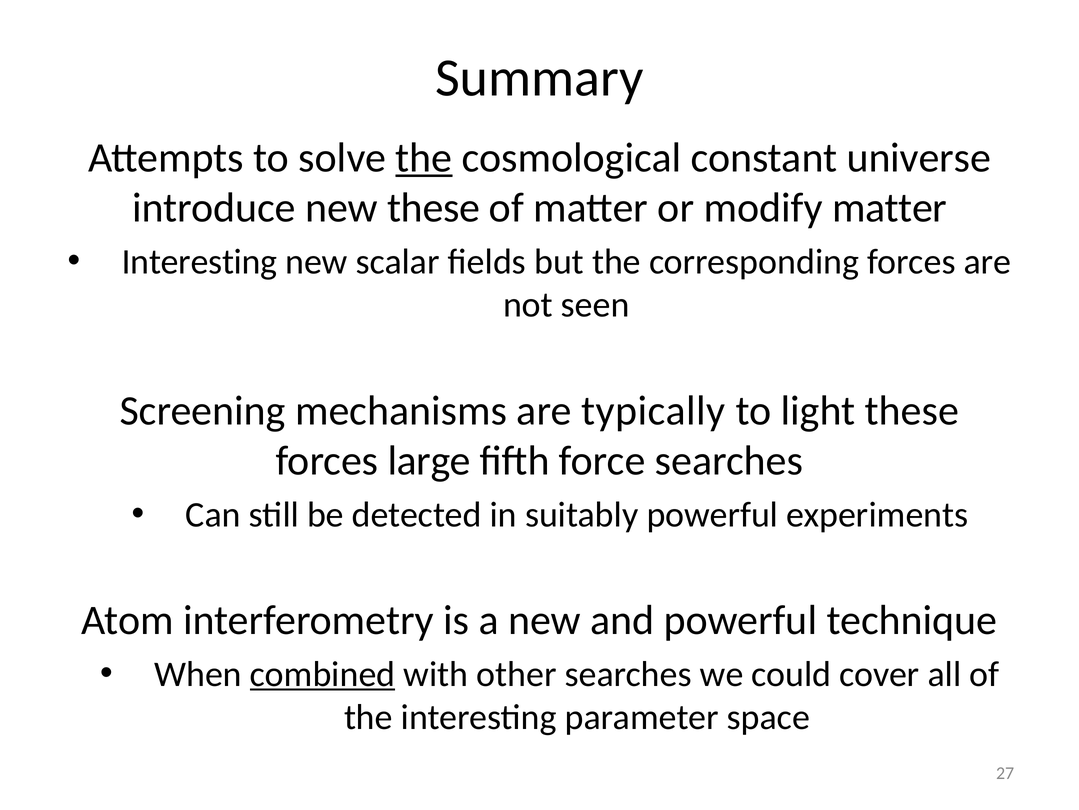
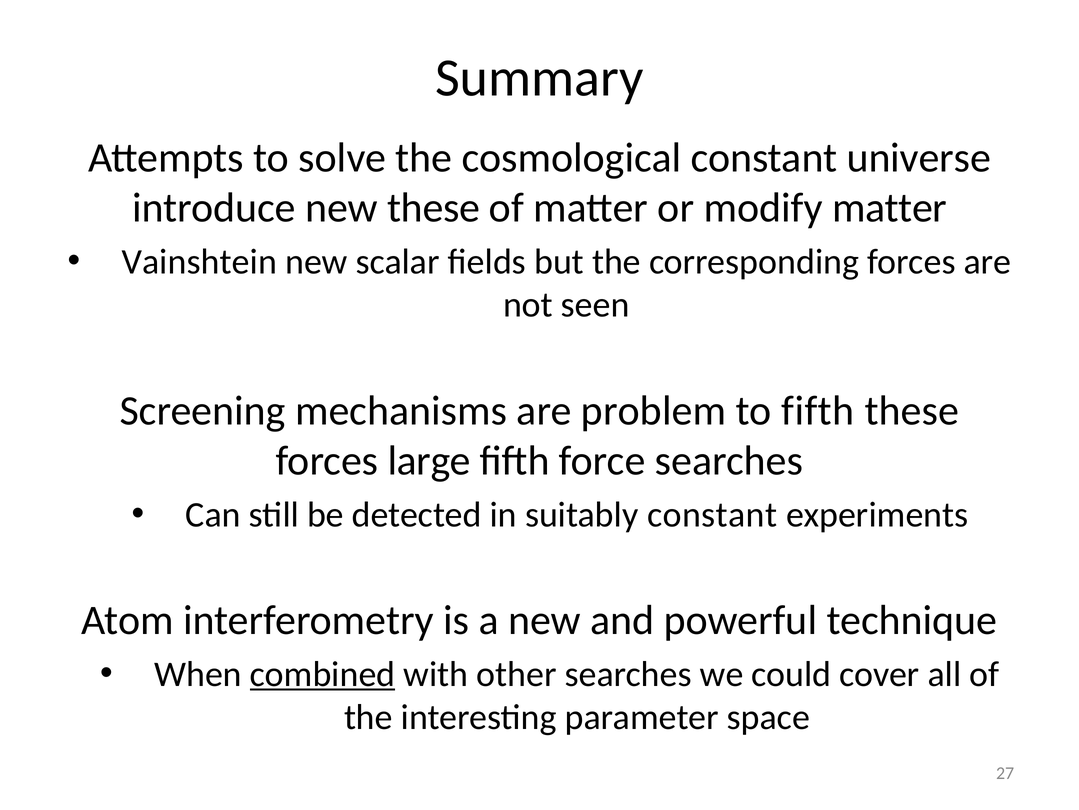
the at (424, 158) underline: present -> none
Interesting at (199, 261): Interesting -> Vainshtein
typically: typically -> problem
to light: light -> fifth
suitably powerful: powerful -> constant
